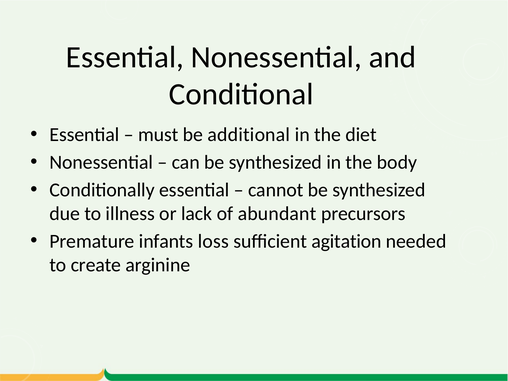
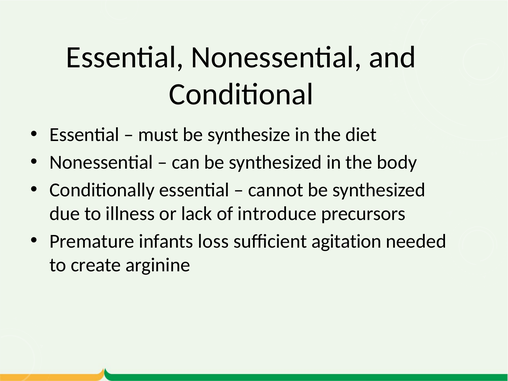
additional: additional -> synthesize
abundant: abundant -> introduce
